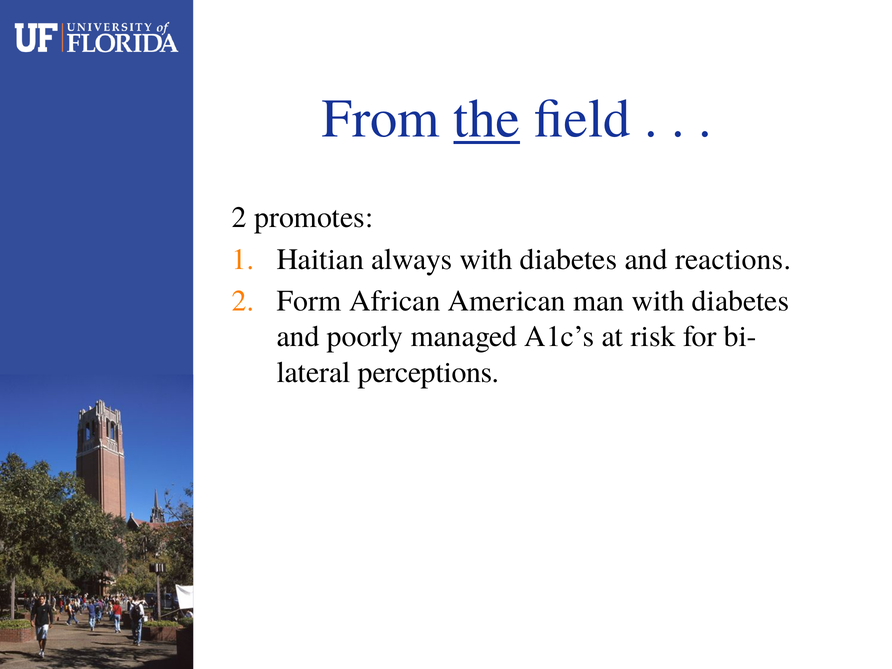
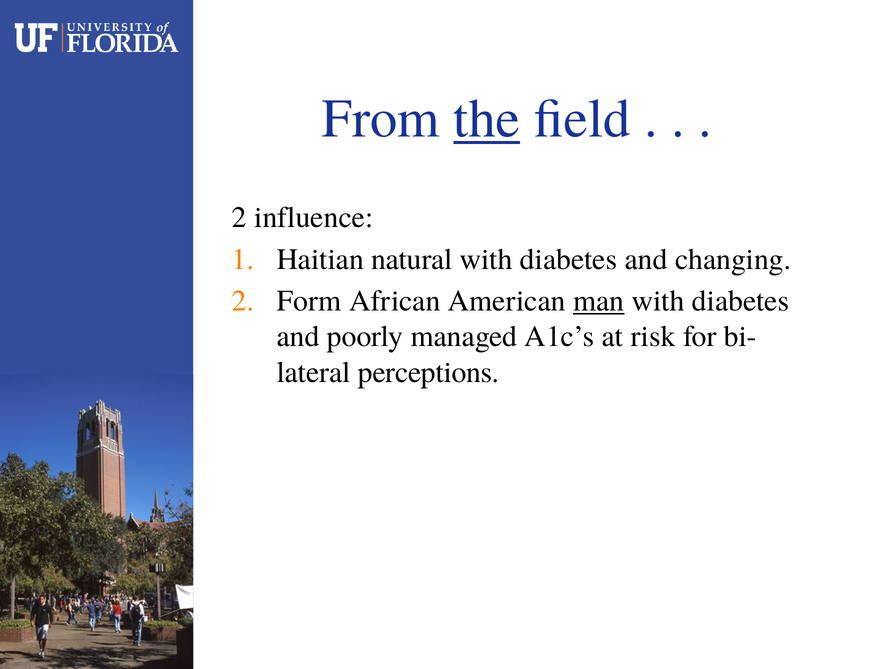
promotes: promotes -> influence
always: always -> natural
reactions: reactions -> changing
man underline: none -> present
